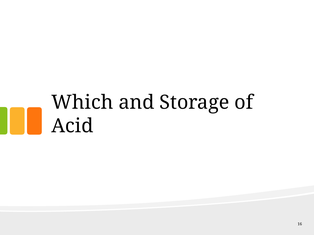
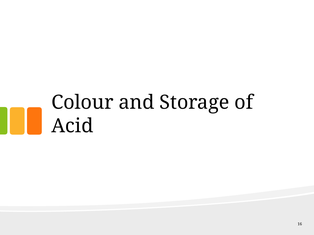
Which: Which -> Colour
